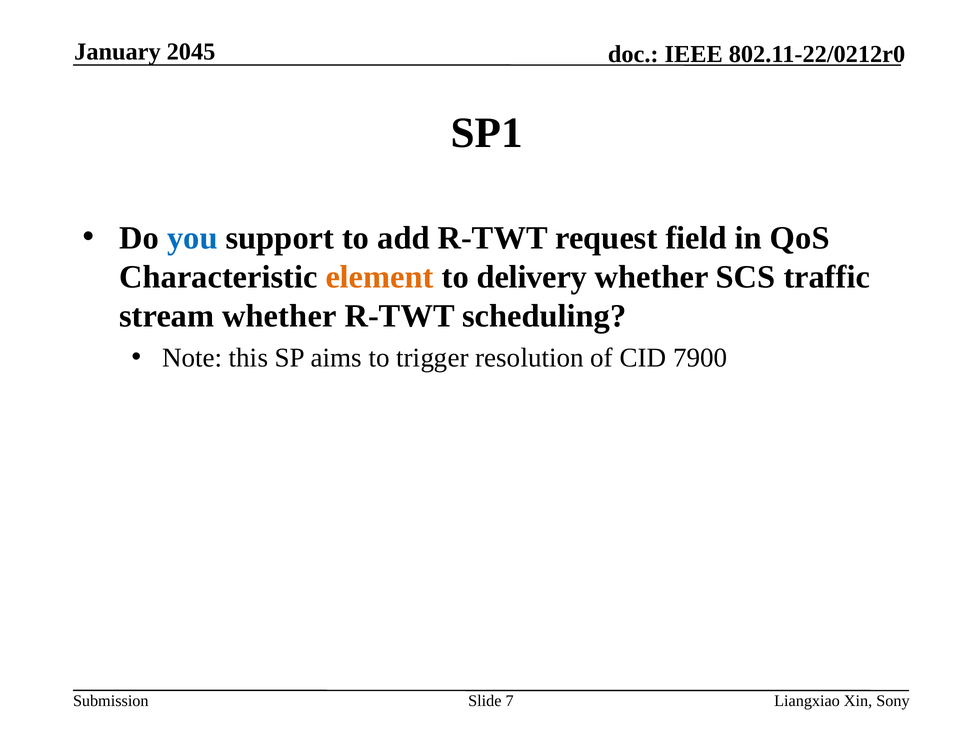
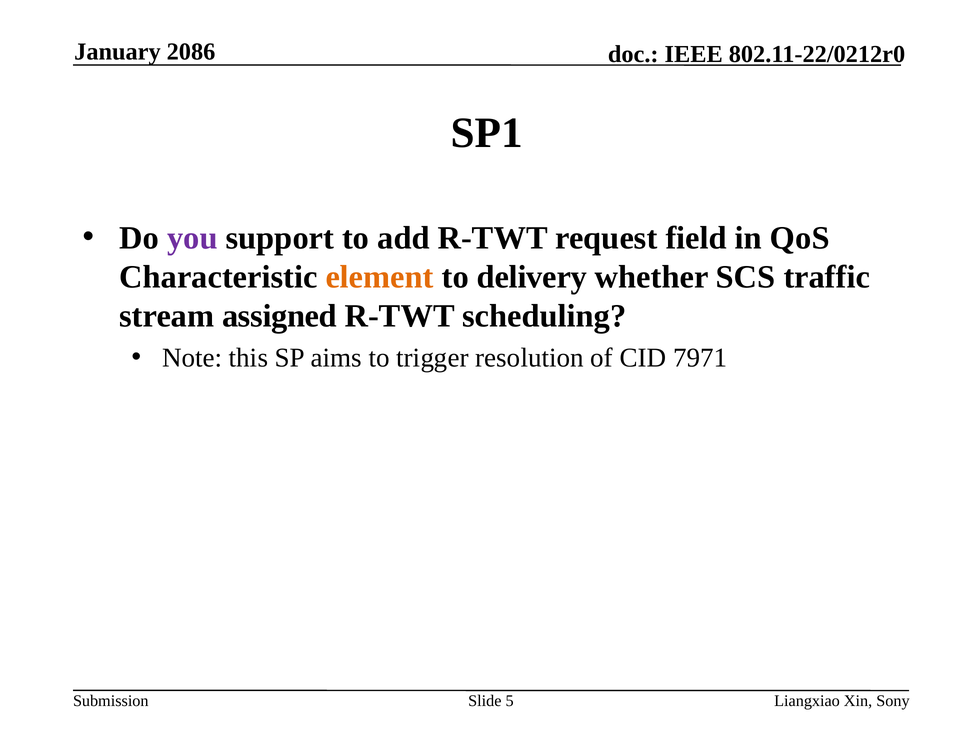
2045: 2045 -> 2086
you colour: blue -> purple
stream whether: whether -> assigned
7900: 7900 -> 7971
7: 7 -> 5
